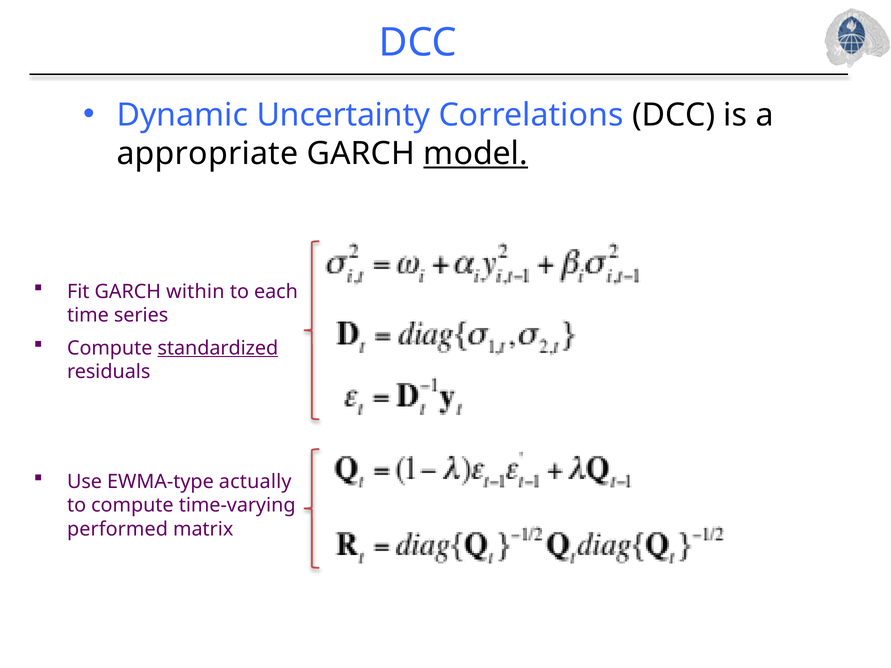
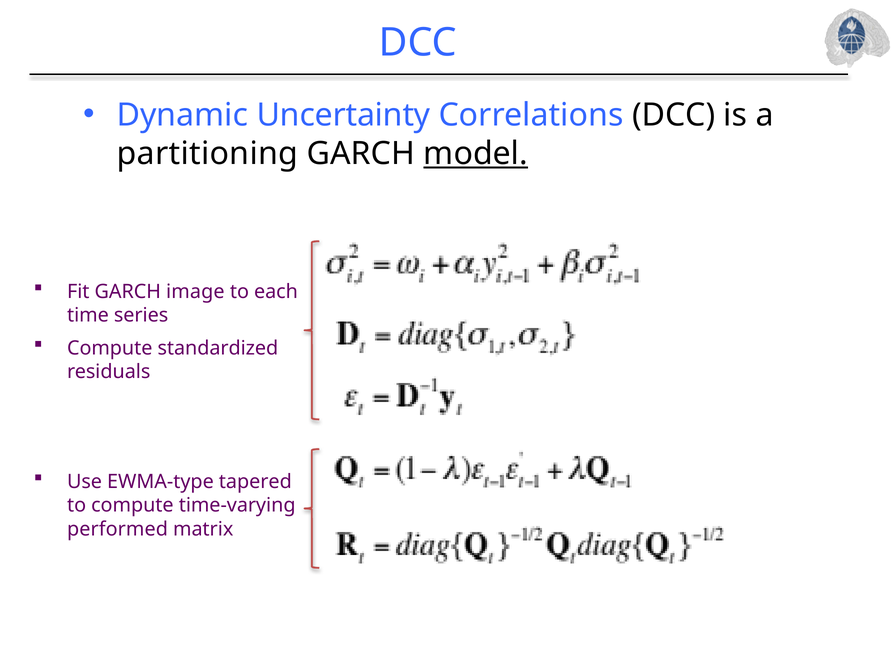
appropriate: appropriate -> partitioning
within: within -> image
standardized underline: present -> none
actually: actually -> tapered
